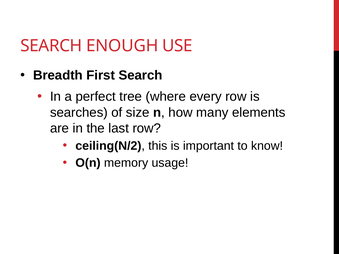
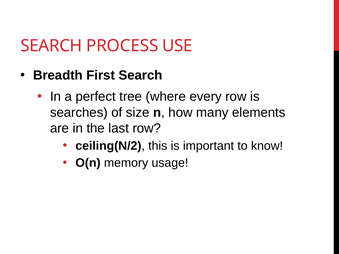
ENOUGH: ENOUGH -> PROCESS
